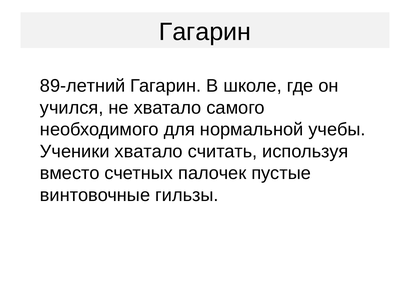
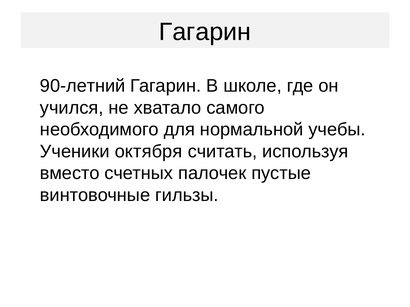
89-летний: 89-летний -> 90-летний
Ученики хватало: хватало -> октября
